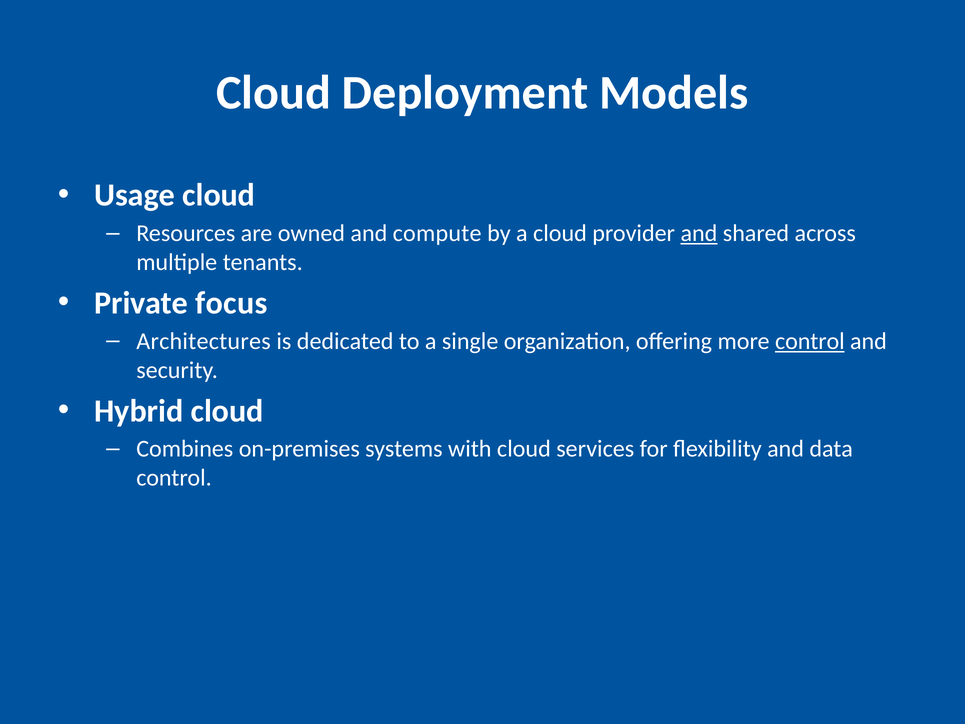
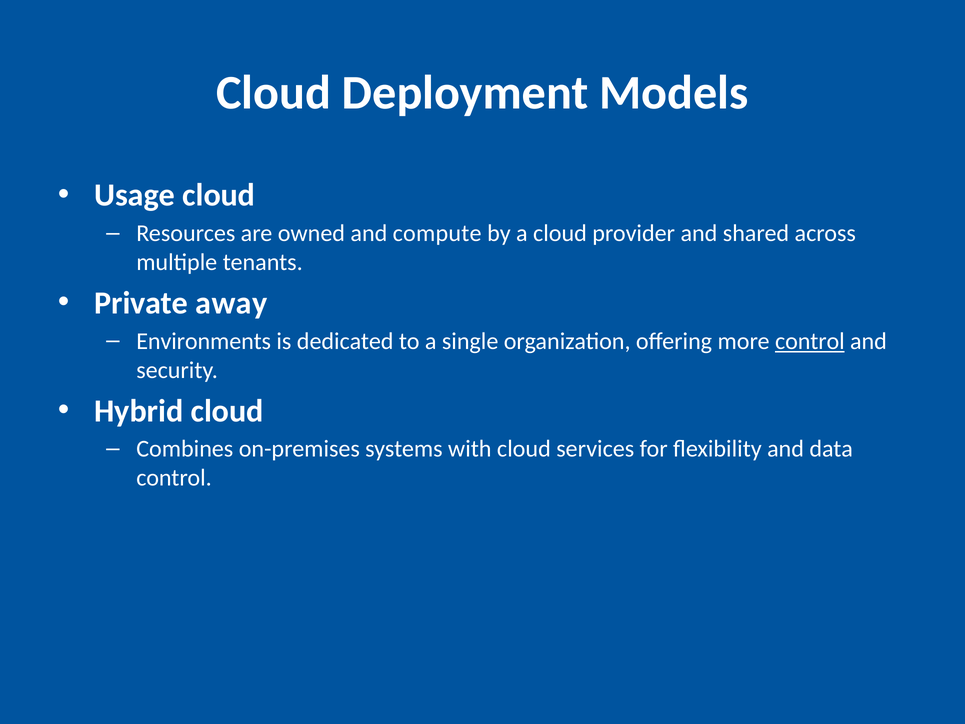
and at (699, 233) underline: present -> none
focus: focus -> away
Architectures: Architectures -> Environments
